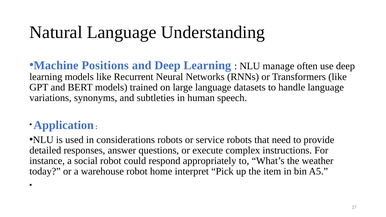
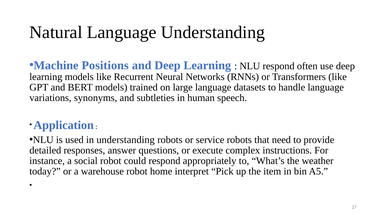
NLU manage: manage -> respond
in considerations: considerations -> understanding
